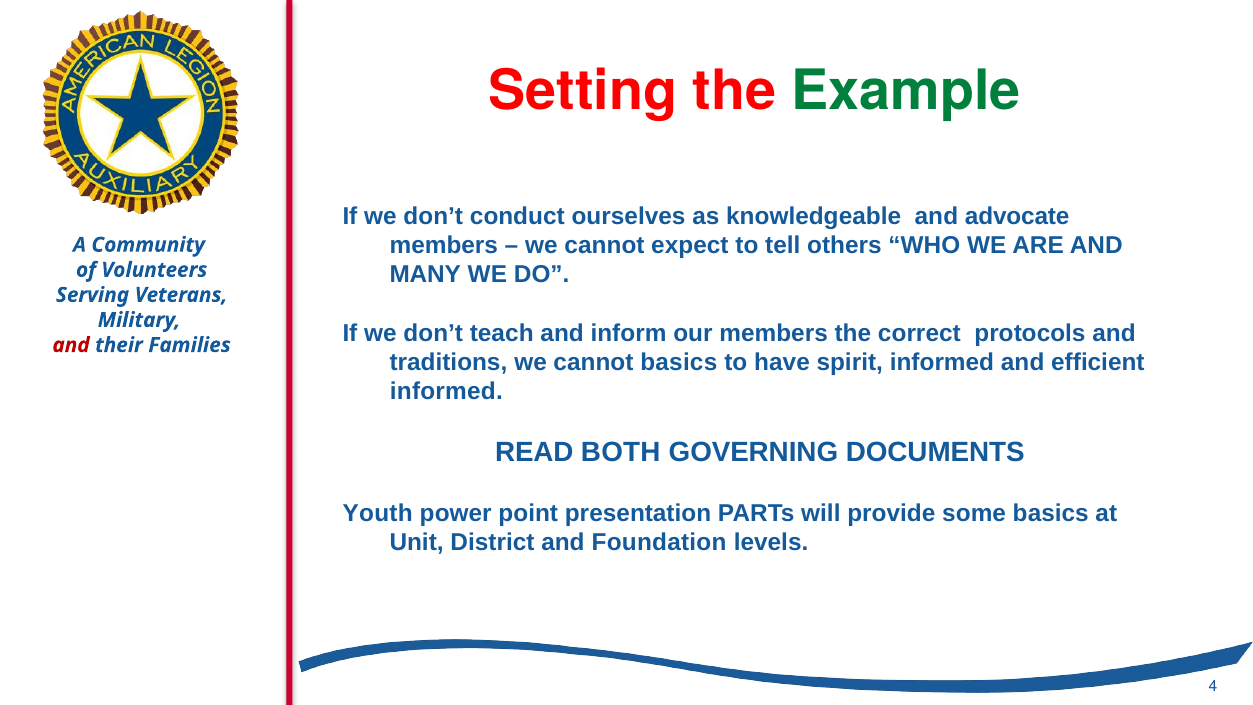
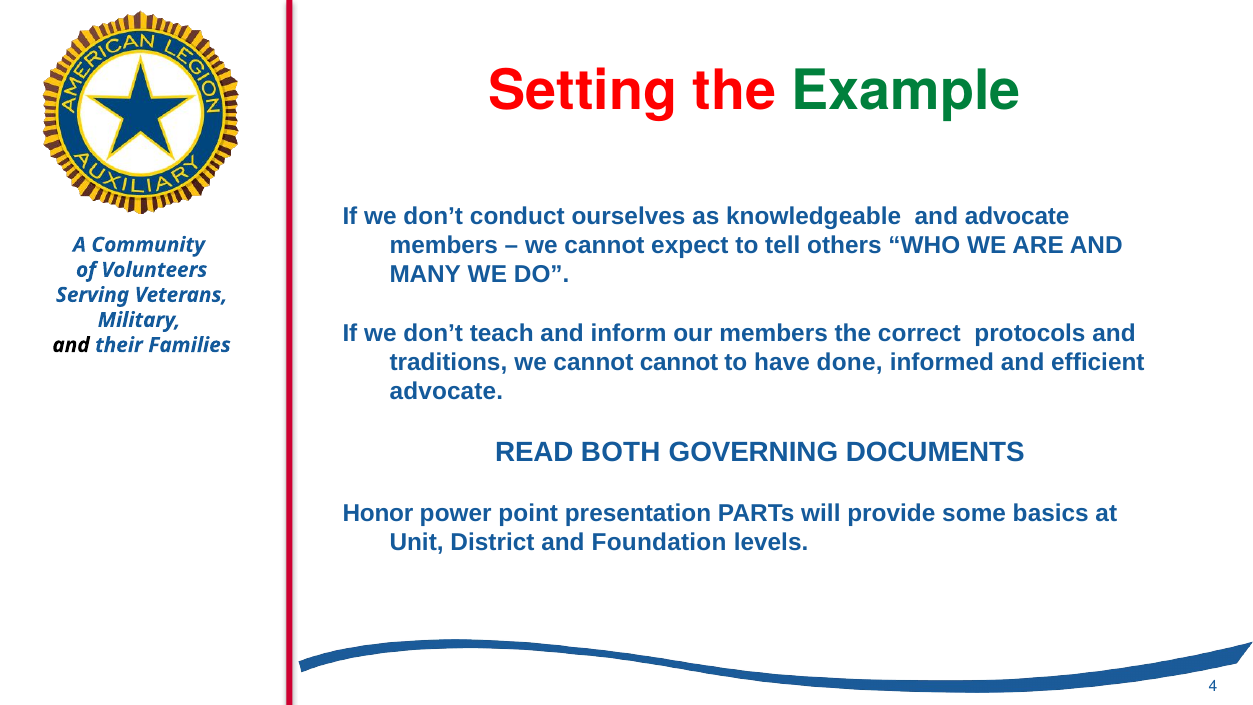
and at (71, 345) colour: red -> black
cannot basics: basics -> cannot
spirit: spirit -> done
informed at (446, 392): informed -> advocate
Youth: Youth -> Honor
